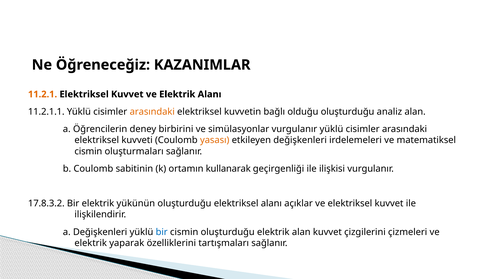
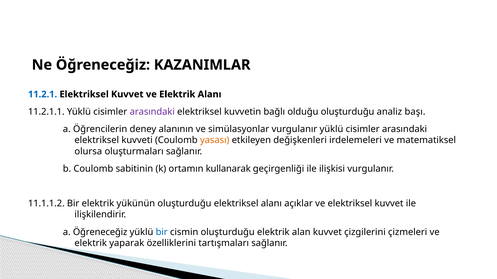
11.2.1 colour: orange -> blue
arasındaki at (152, 112) colour: orange -> purple
analiz alan: alan -> başı
birbirini: birbirini -> alanının
cismin at (88, 152): cismin -> olursa
17.8.3.2: 17.8.3.2 -> 11.1.1.2
a Değişkenleri: Değişkenleri -> Öğreneceğiz
